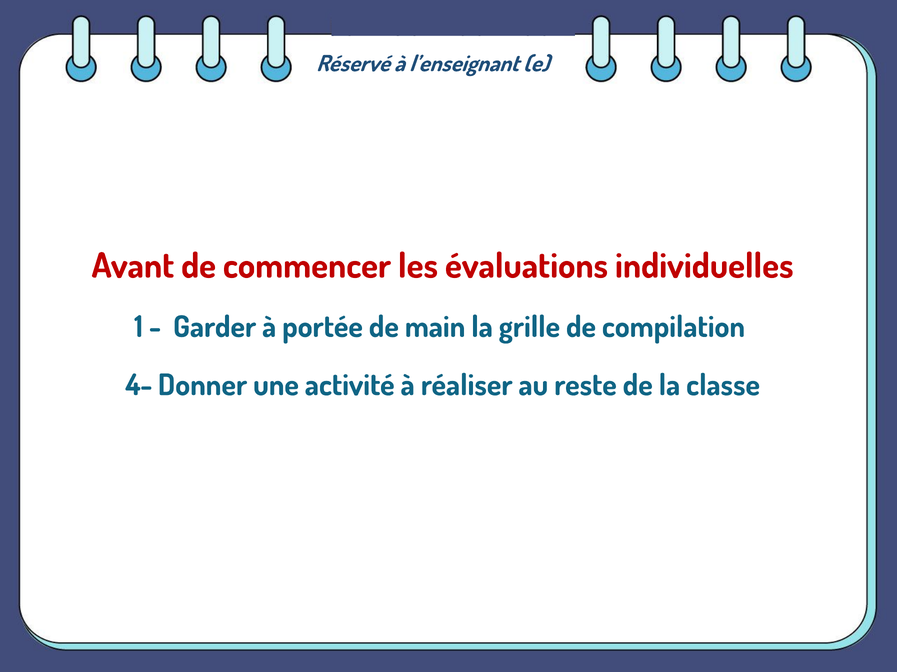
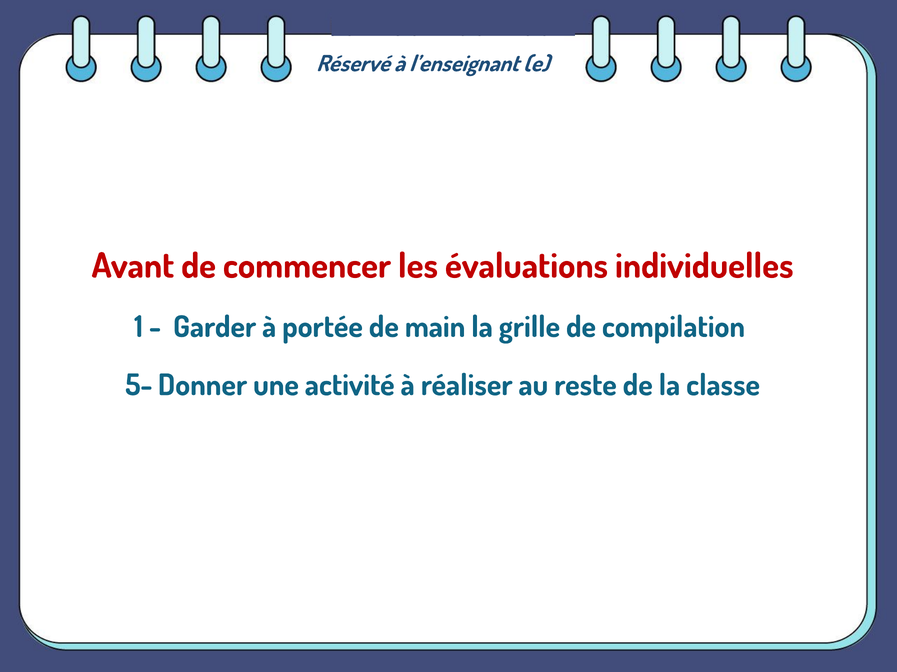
4-: 4- -> 5-
